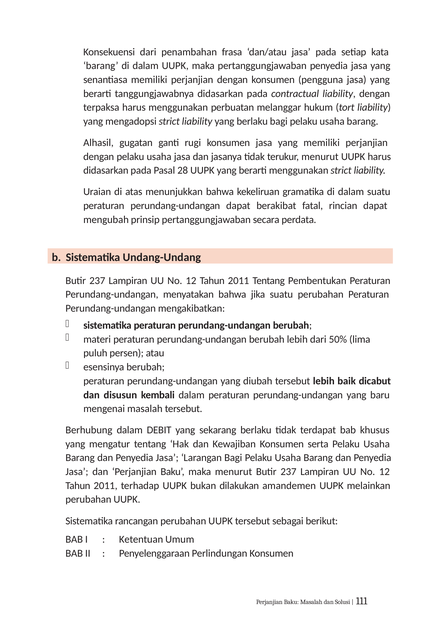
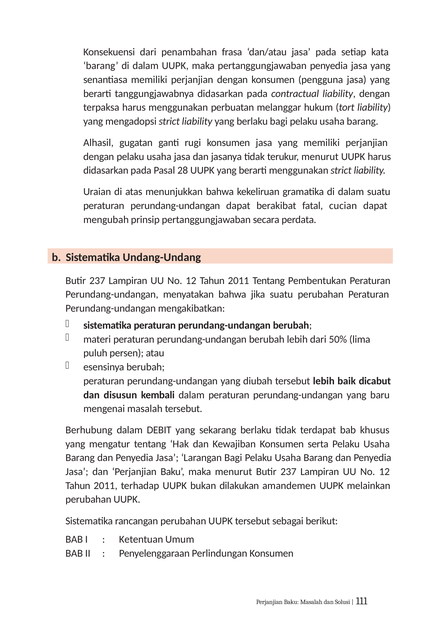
rincian: rincian -> cucian
